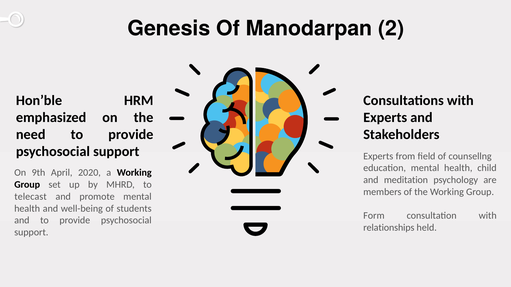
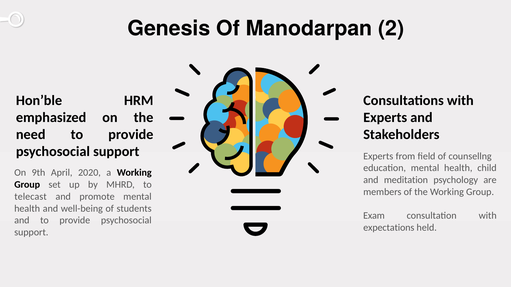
Form: Form -> Exam
relationships: relationships -> expectations
